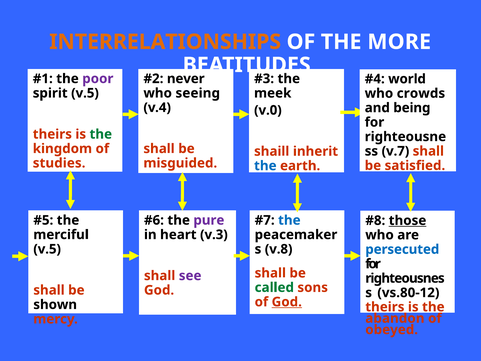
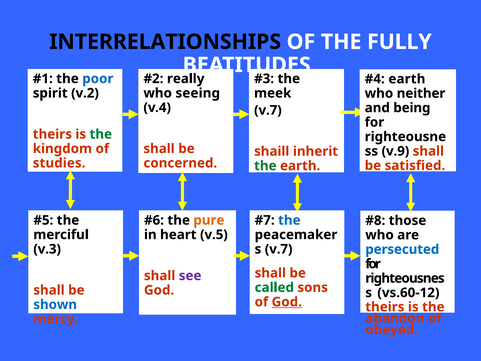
INTERRELATIONSHIPS colour: orange -> black
MORE: MORE -> FULLY
poor colour: purple -> blue
never: never -> really
world at (407, 79): world -> earth
spirit v.5: v.5 -> v.2
crowds: crowds -> neither
v.0 at (268, 110): v.0 -> v.7
v.7: v.7 -> v.9
misguided: misguided -> concerned
the at (265, 166) colour: blue -> green
pure colour: purple -> orange
those underline: present -> none
v.3: v.3 -> v.5
v.5 at (47, 249): v.5 -> v.3
v.8 at (279, 249): v.8 -> v.7
vs.80-12: vs.80-12 -> vs.60-12
shown colour: black -> blue
